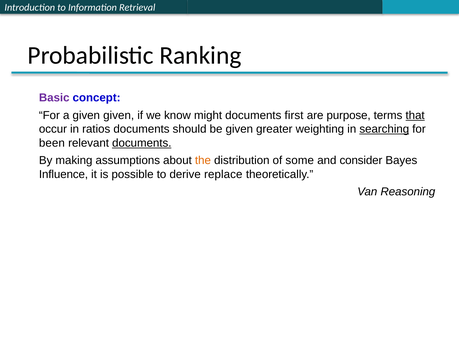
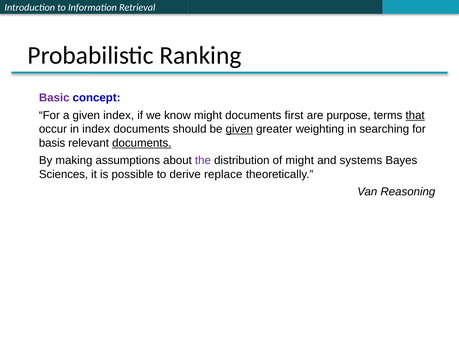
given given: given -> index
in ratios: ratios -> index
given at (239, 129) underline: none -> present
searching underline: present -> none
been: been -> basis
the colour: orange -> purple
of some: some -> might
consider: consider -> systems
Influence: Influence -> Sciences
